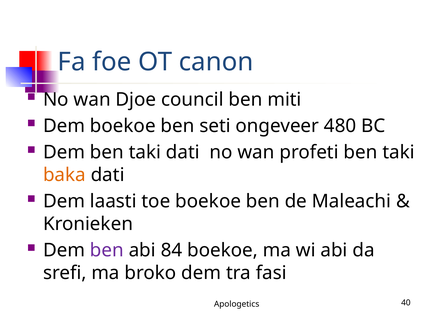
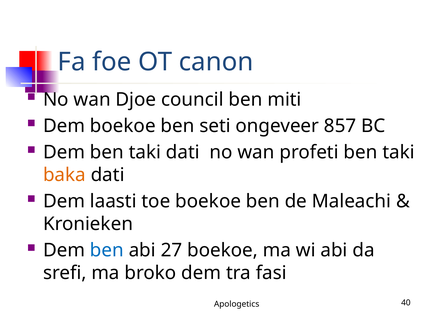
480: 480 -> 857
ben at (107, 250) colour: purple -> blue
84: 84 -> 27
